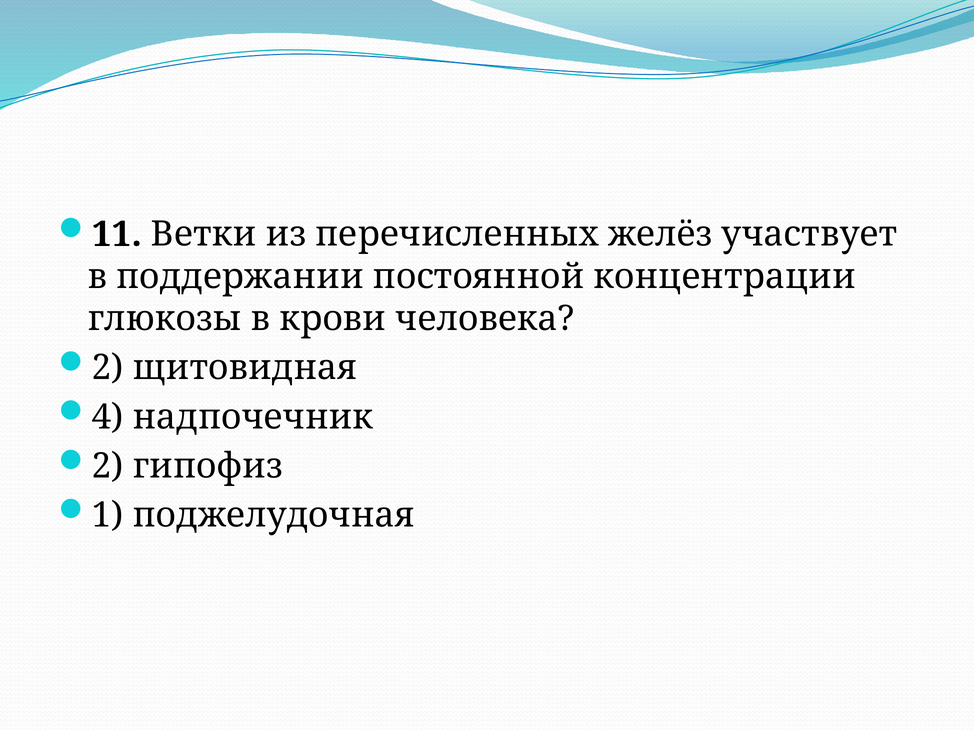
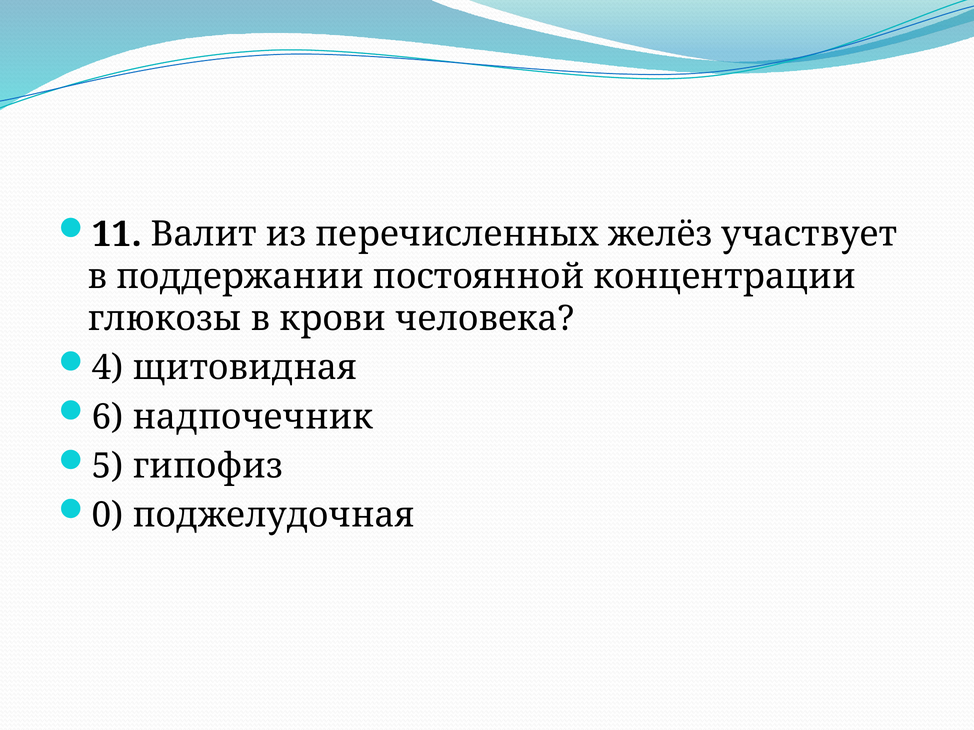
Ветки: Ветки -> Валит
2 at (108, 368): 2 -> 4
4: 4 -> 6
2 at (108, 466): 2 -> 5
1: 1 -> 0
